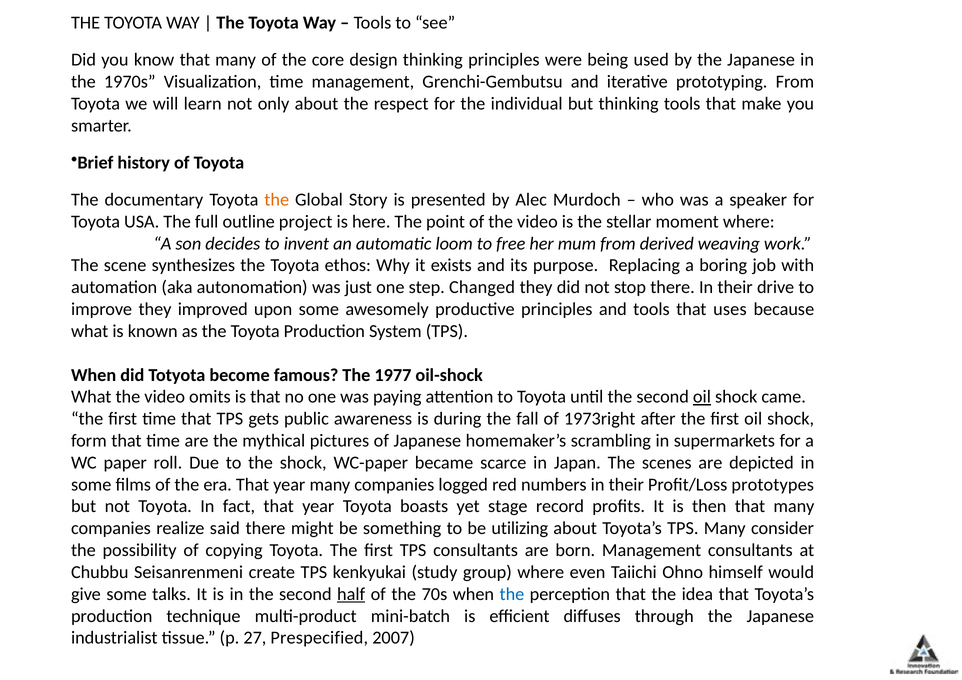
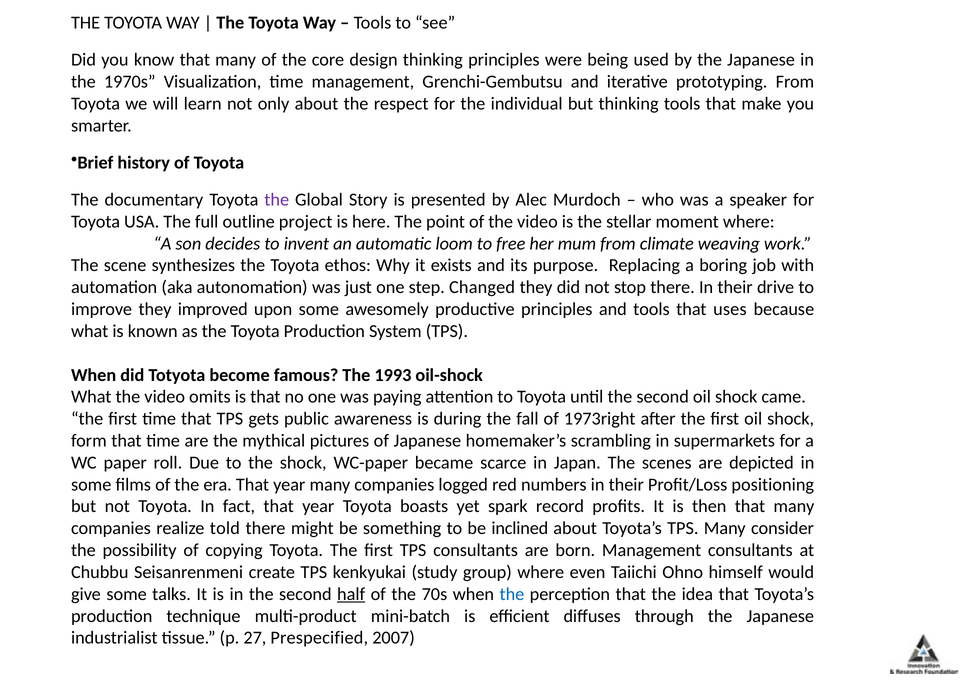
the at (277, 200) colour: orange -> purple
derived: derived -> climate
1977: 1977 -> 1993
oil at (702, 397) underline: present -> none
prototypes: prototypes -> positioning
stage: stage -> spark
said: said -> told
utilizing: utilizing -> inclined
